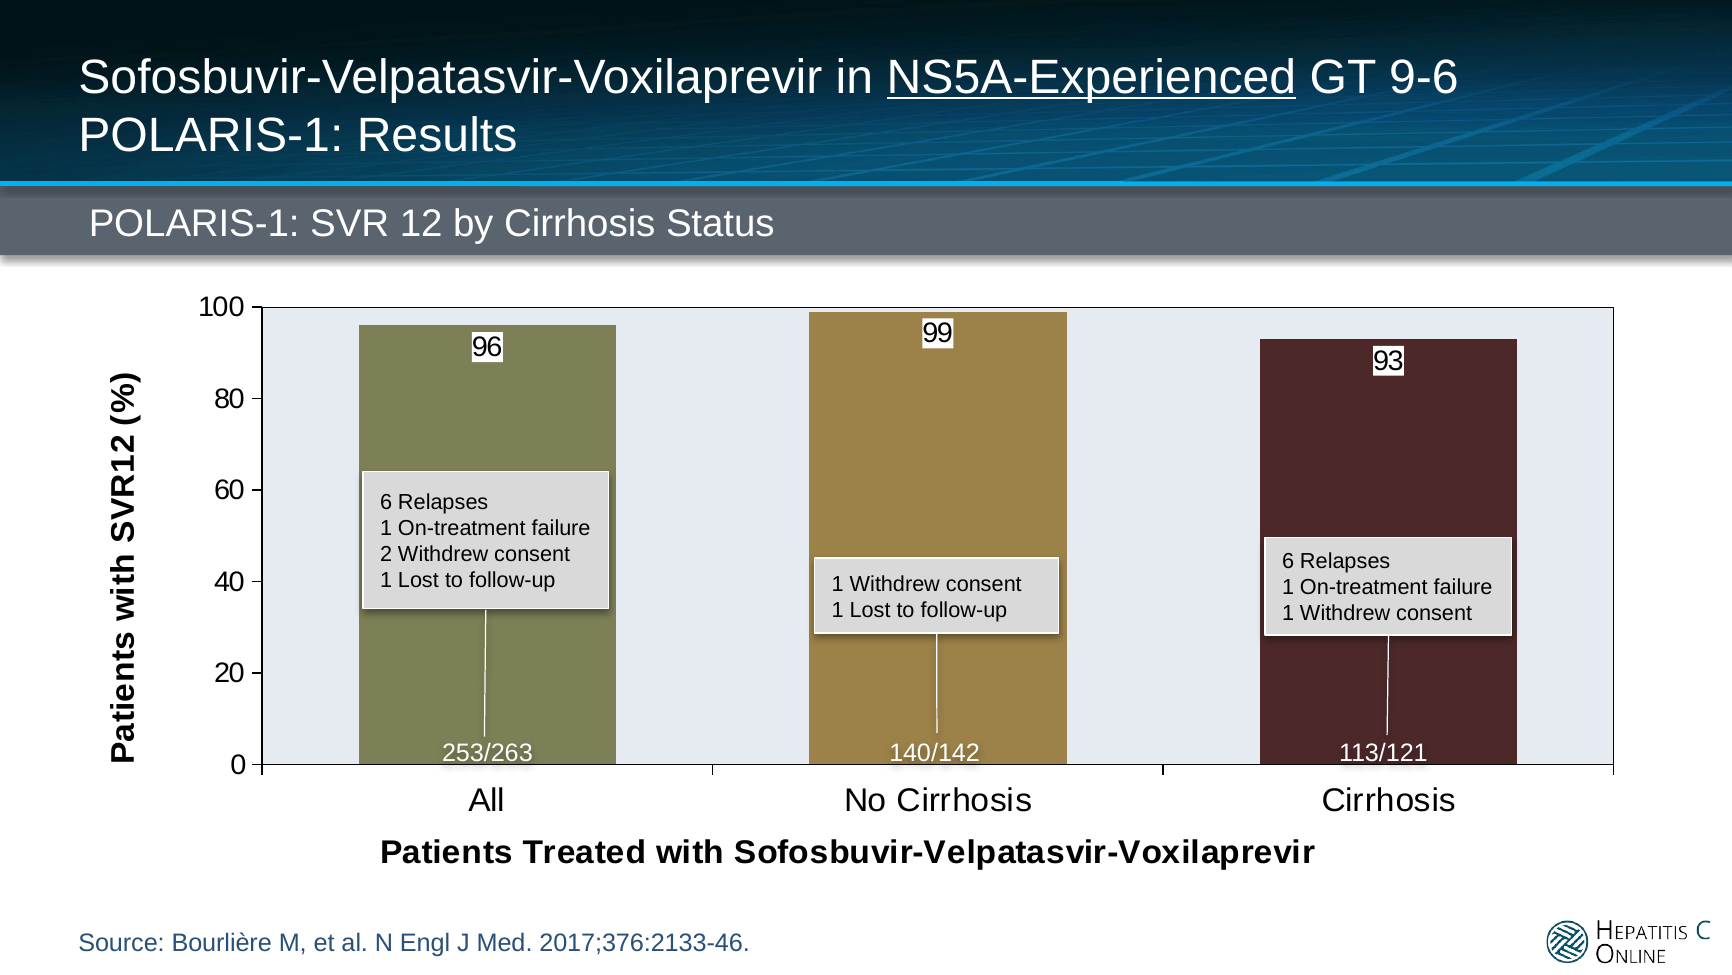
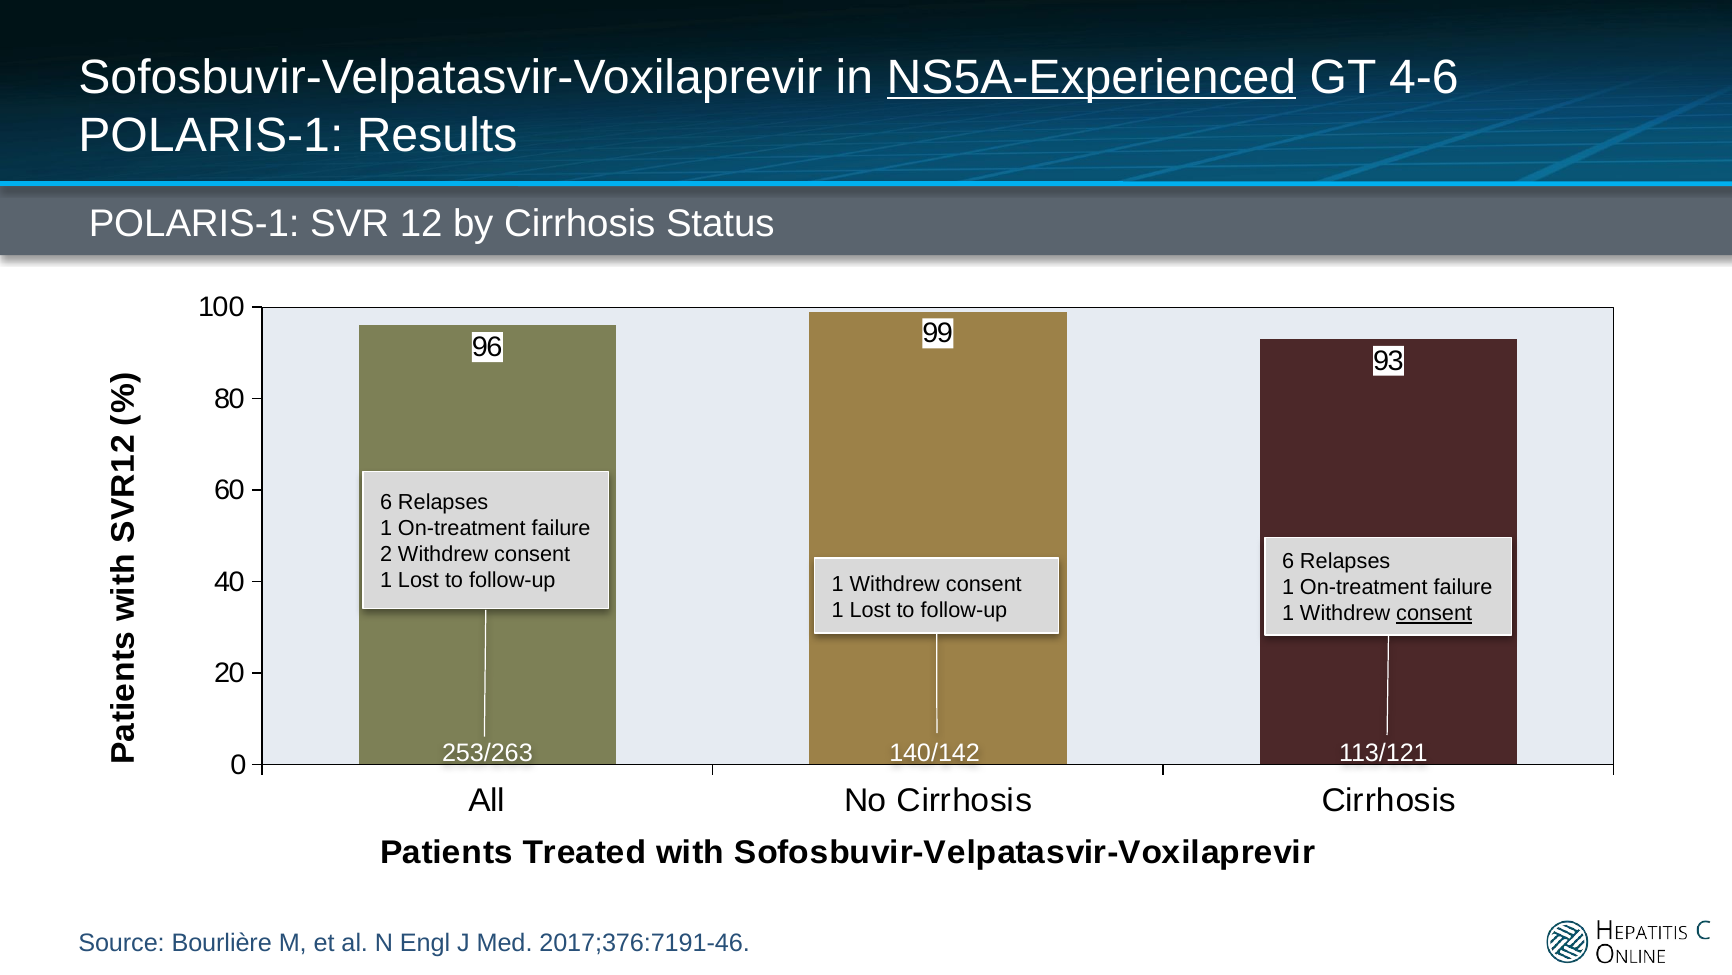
9-6: 9-6 -> 4-6
consent at (1434, 613) underline: none -> present
2017;376:2133-46: 2017;376:2133-46 -> 2017;376:7191-46
